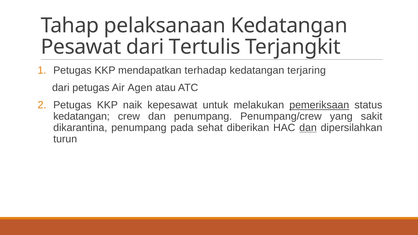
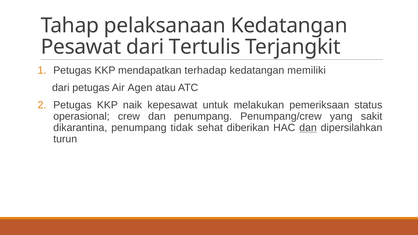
terjaring: terjaring -> memiliki
pemeriksaan underline: present -> none
kedatangan at (81, 116): kedatangan -> operasional
pada: pada -> tidak
